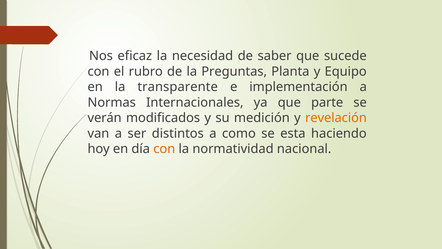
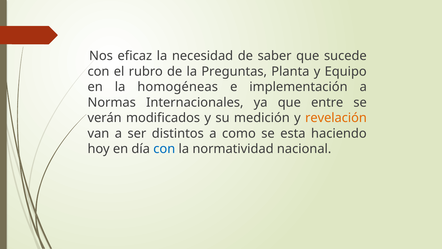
transparente: transparente -> homogéneas
parte: parte -> entre
con at (164, 149) colour: orange -> blue
